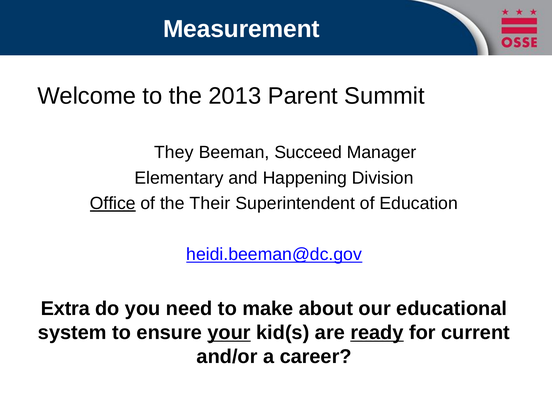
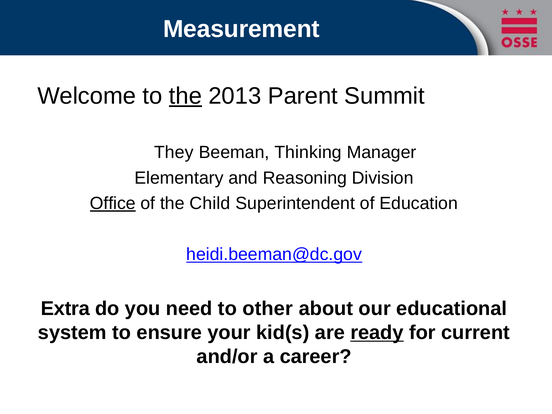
the at (185, 96) underline: none -> present
Succeed: Succeed -> Thinking
Happening: Happening -> Reasoning
Their: Their -> Child
make: make -> other
your underline: present -> none
